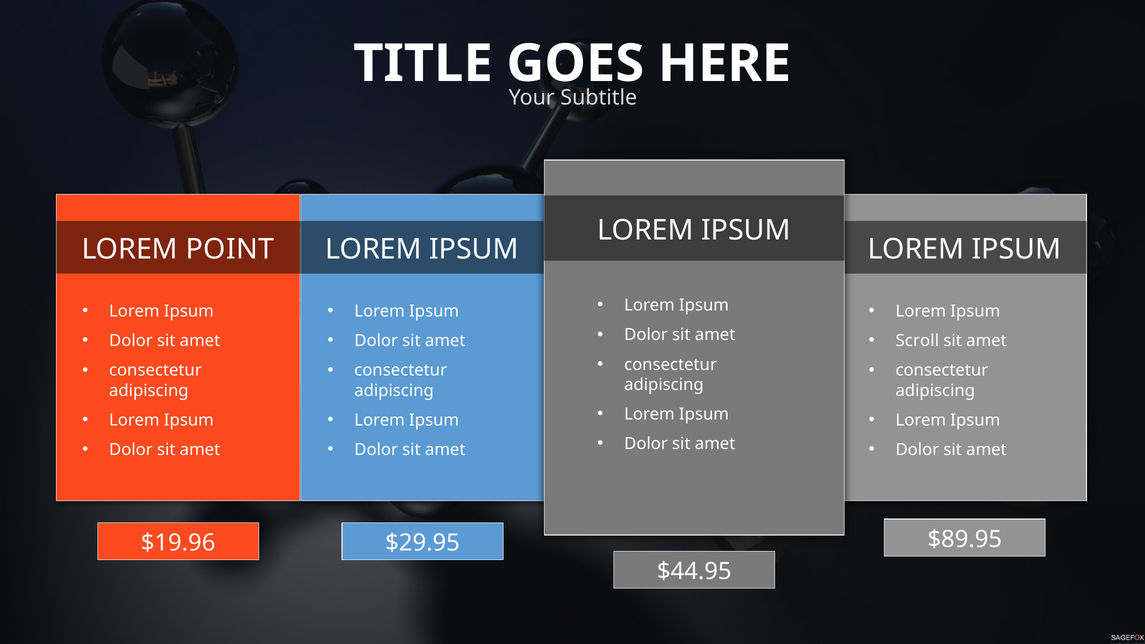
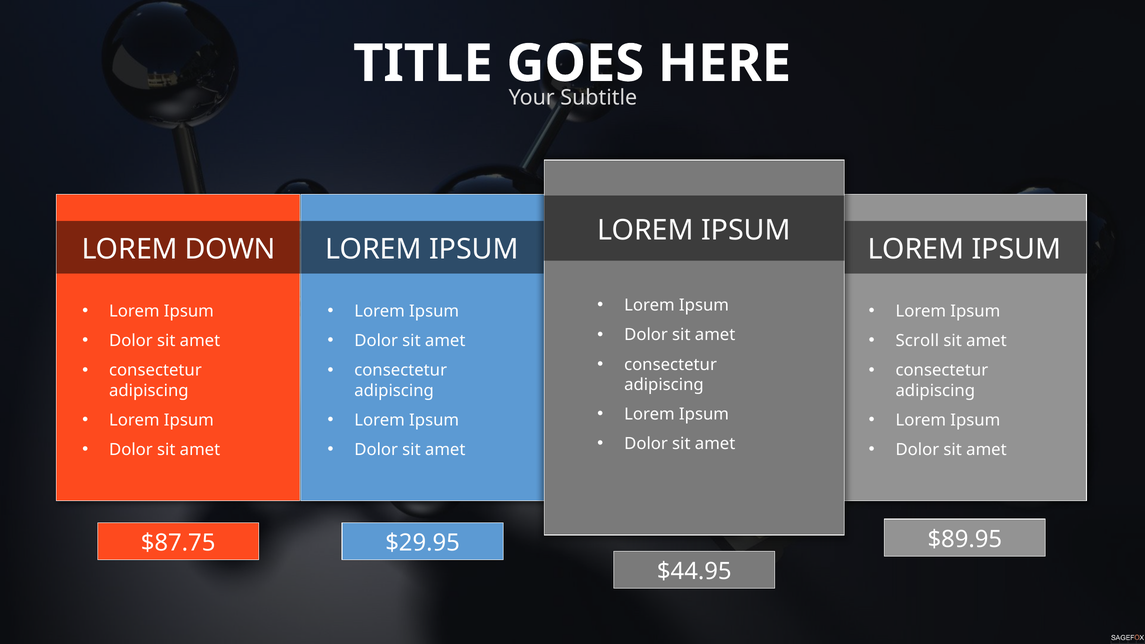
POINT: POINT -> DOWN
$19.96: $19.96 -> $87.75
